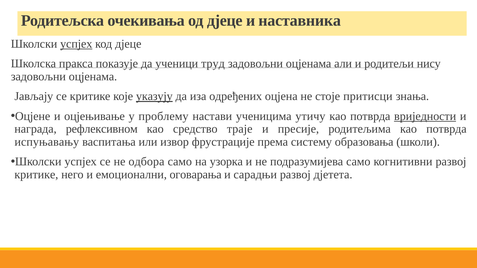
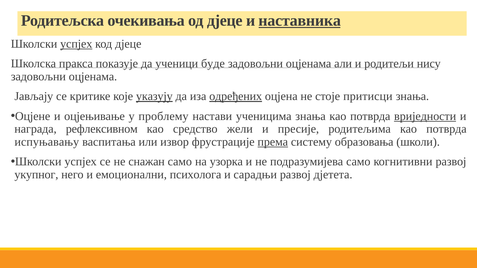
наставника underline: none -> present
труд: труд -> буде
одређених underline: none -> present
ученицима утичу: утичу -> знања
траје: траје -> жели
према underline: none -> present
одбора: одбора -> снажан
критике at (36, 175): критике -> укупног
оговарања: оговарања -> психолога
